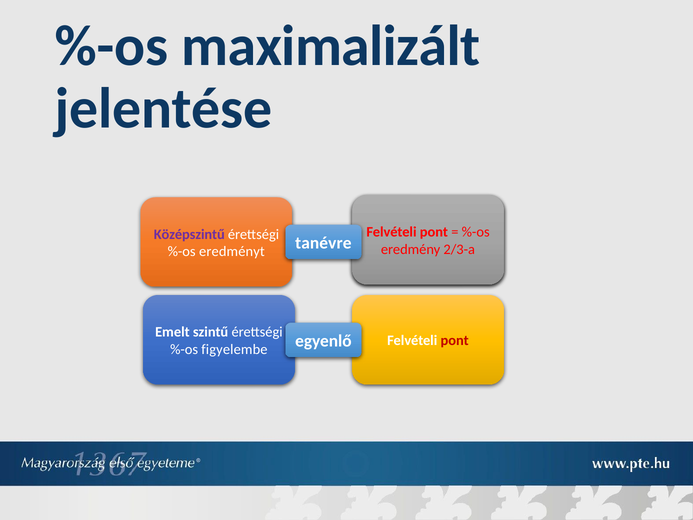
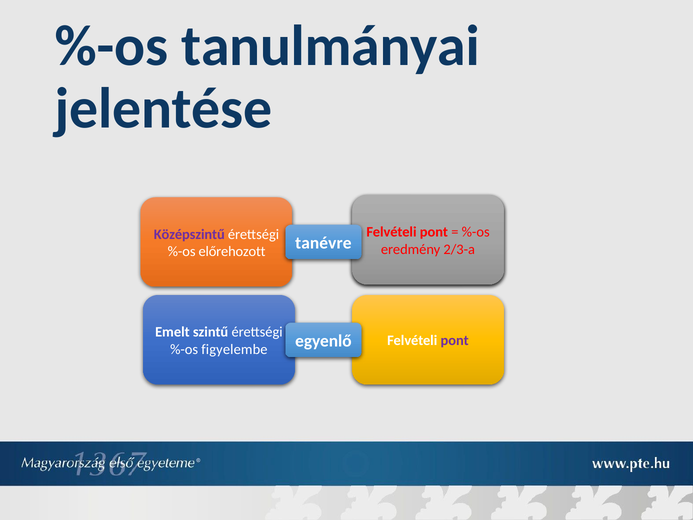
maximalizált: maximalizált -> tanulmányai
eredményt: eredményt -> előrehozott
pont at (455, 341) colour: red -> purple
